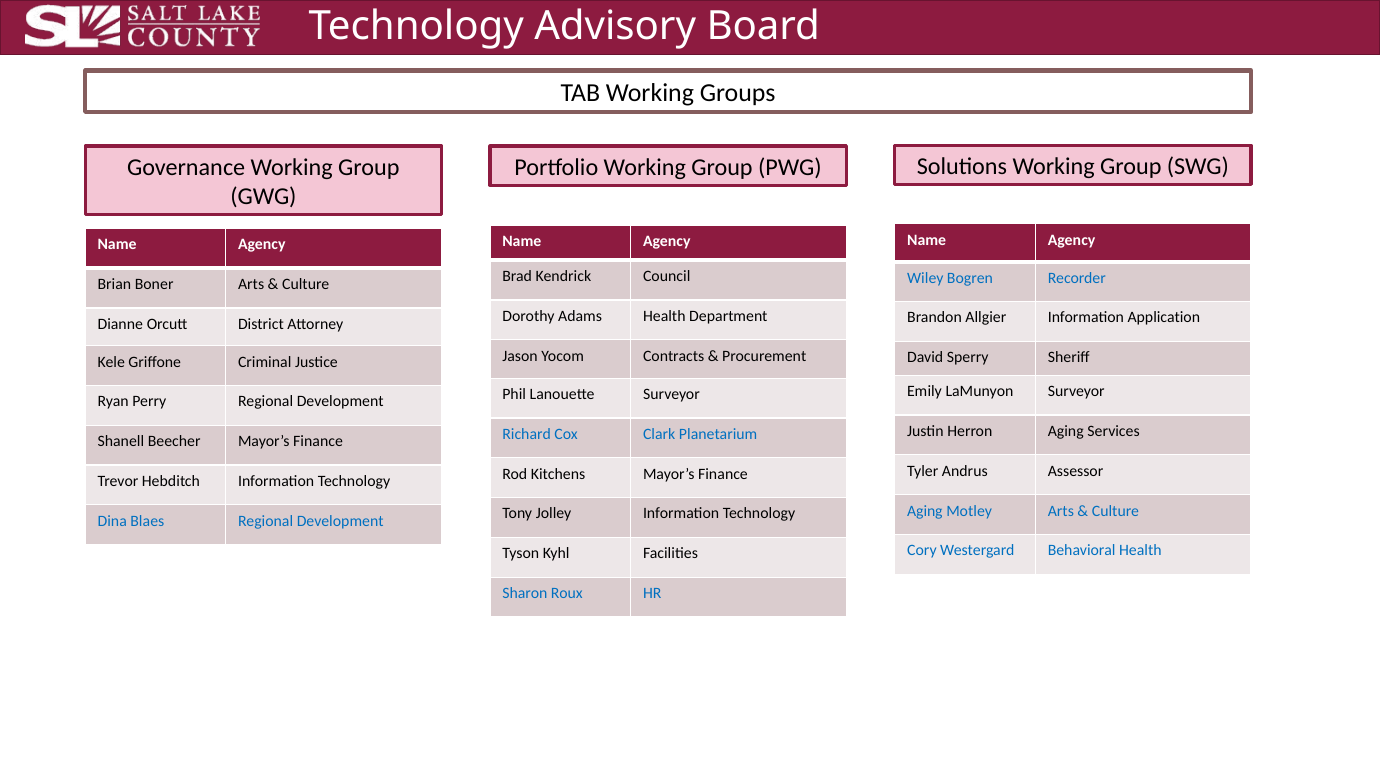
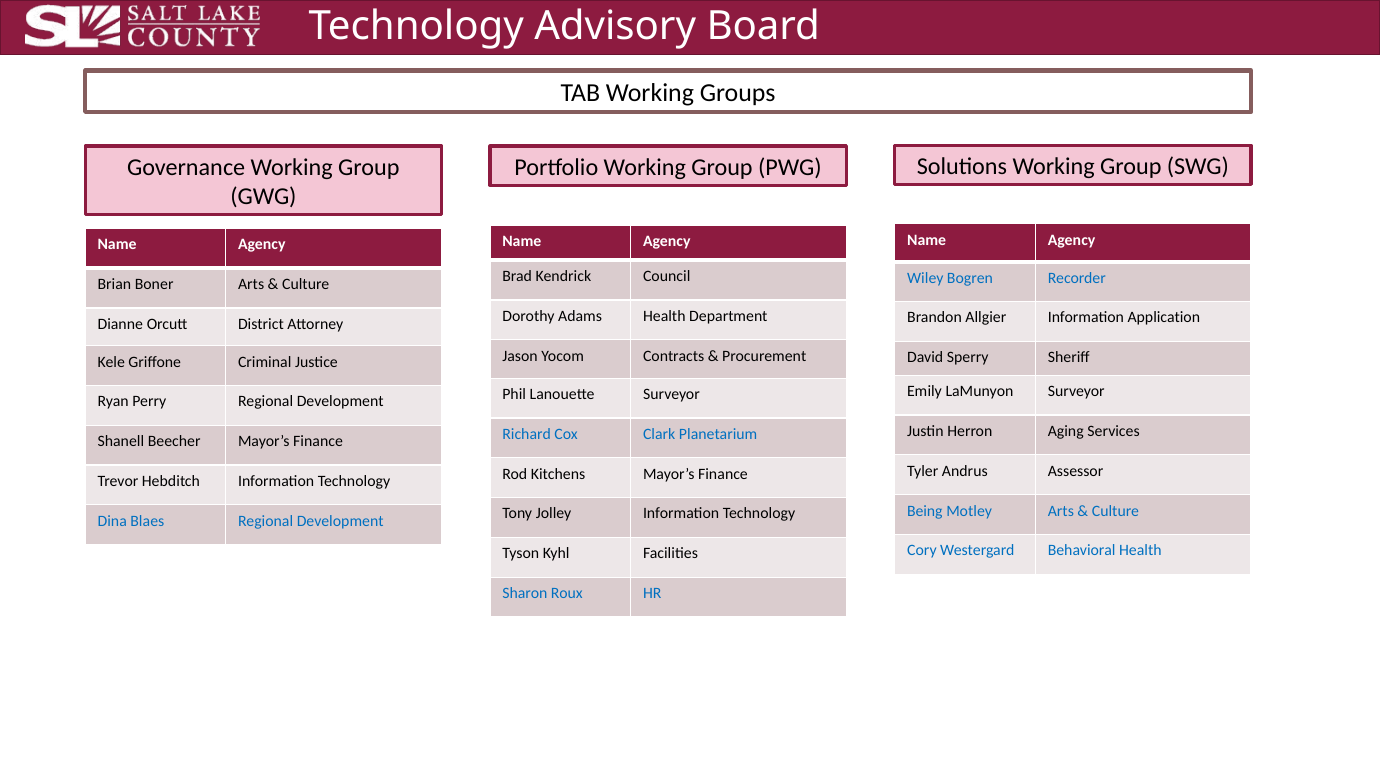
Aging at (925, 511): Aging -> Being
